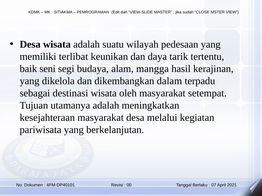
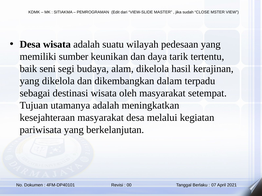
terlibat: terlibat -> sumber
alam mangga: mangga -> dikelola
